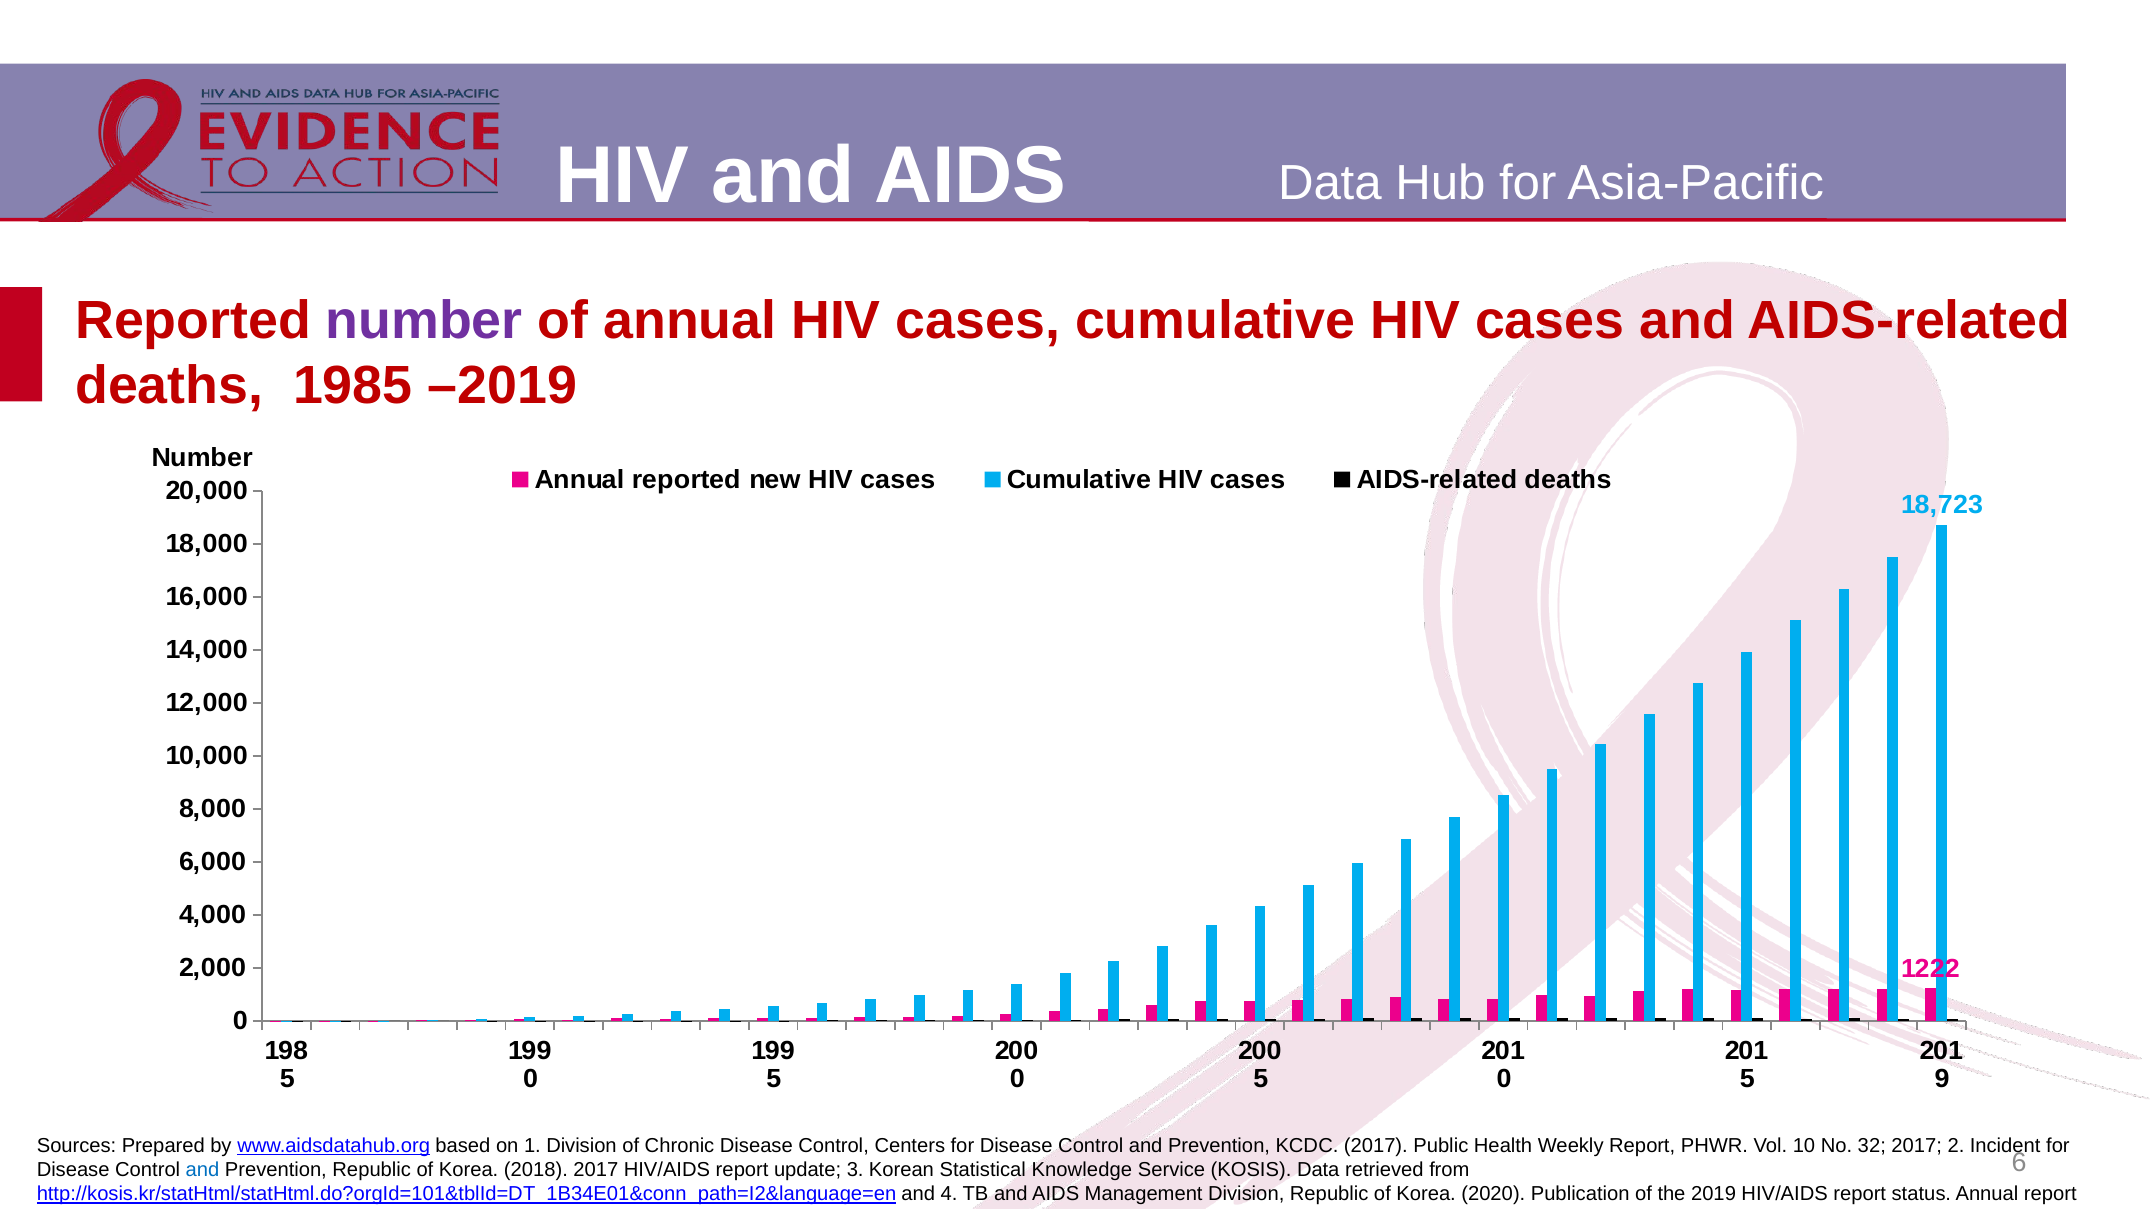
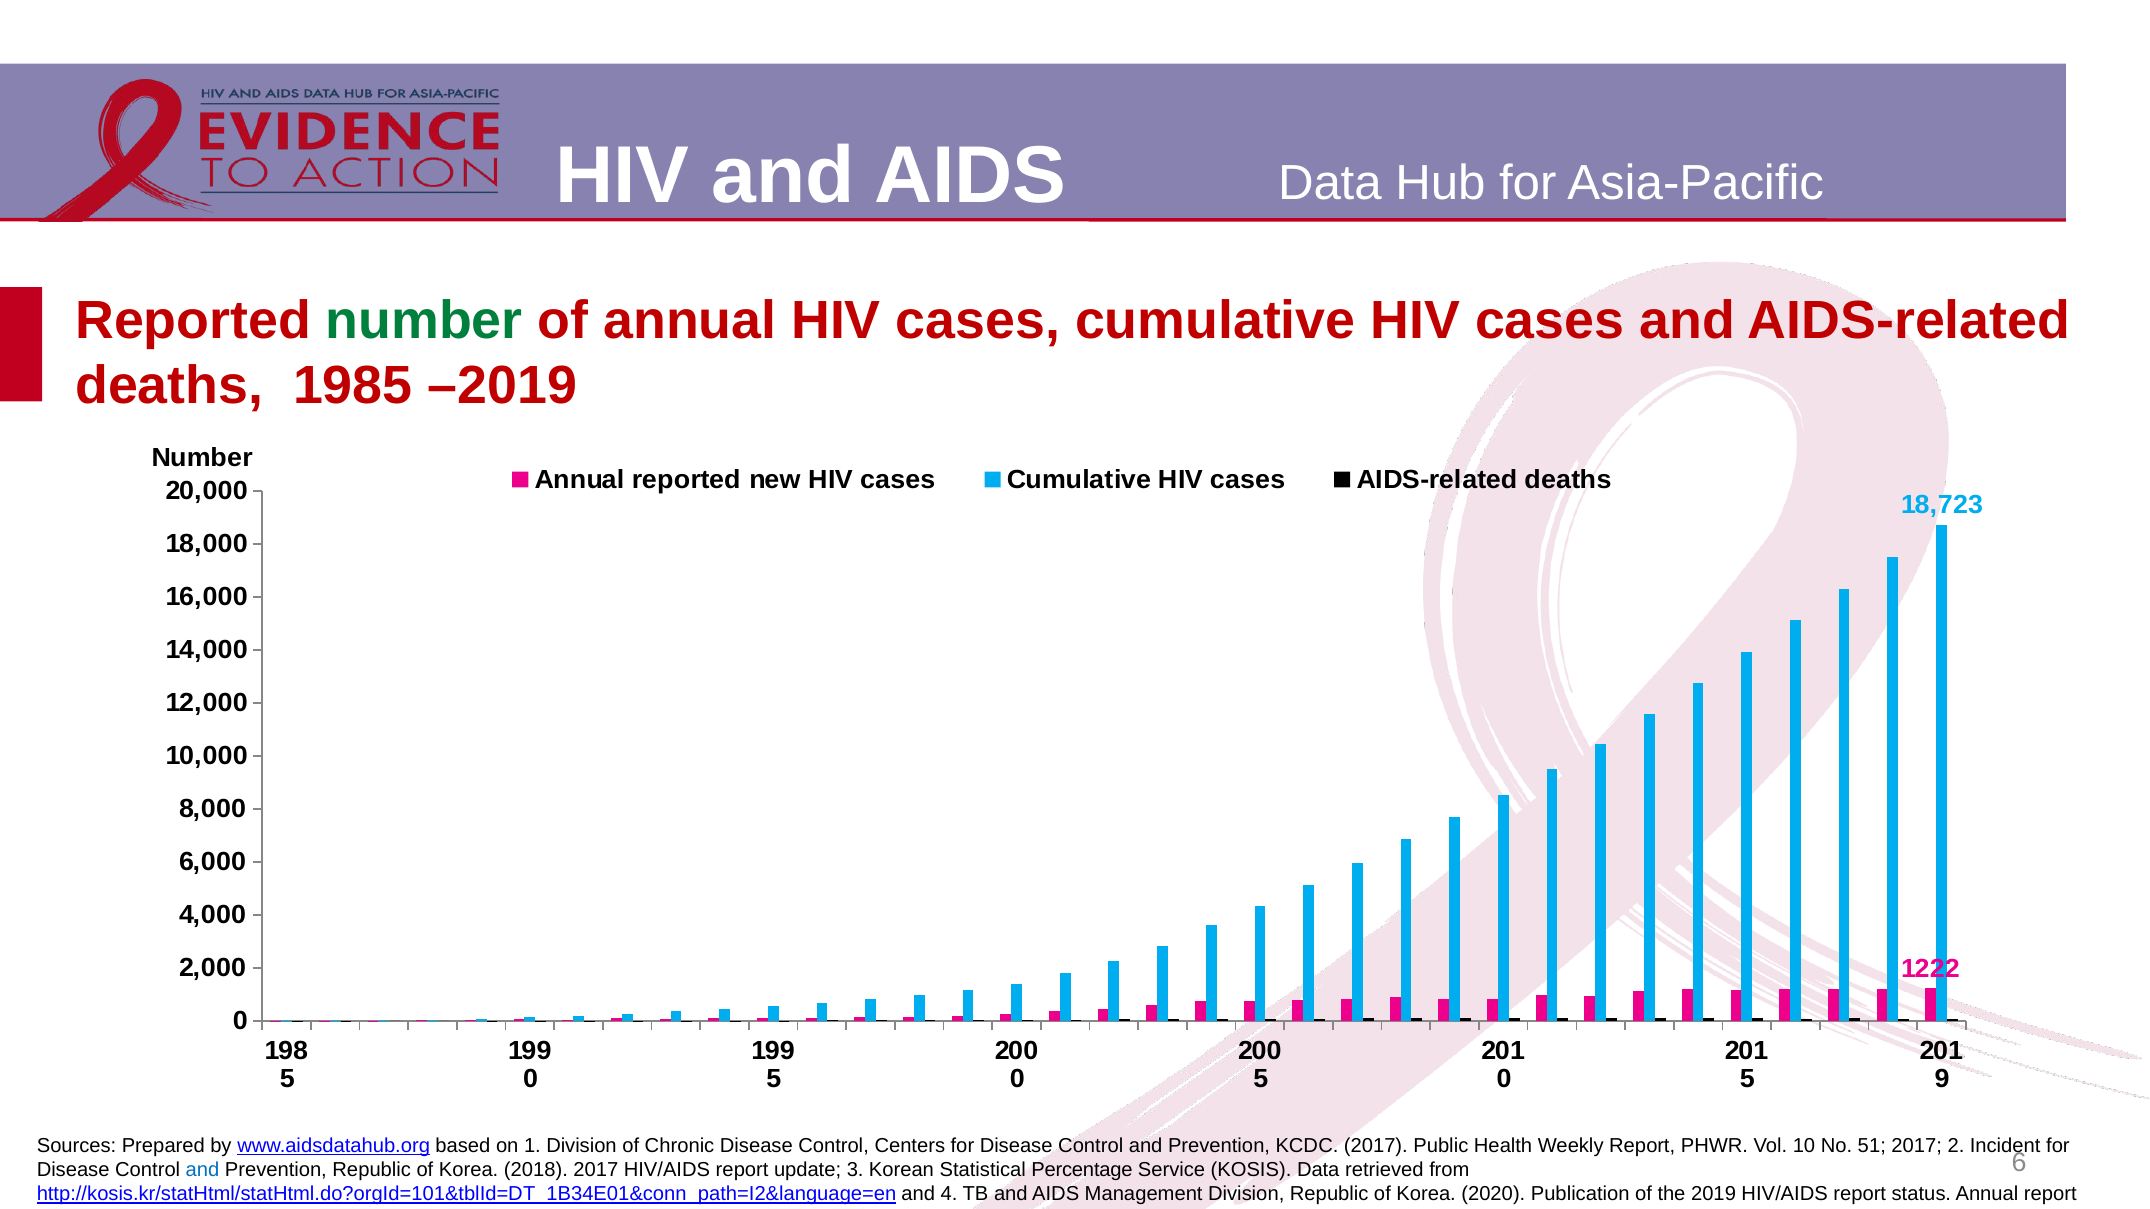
number at (424, 321) colour: purple -> green
32: 32 -> 51
Knowledge: Knowledge -> Percentage
